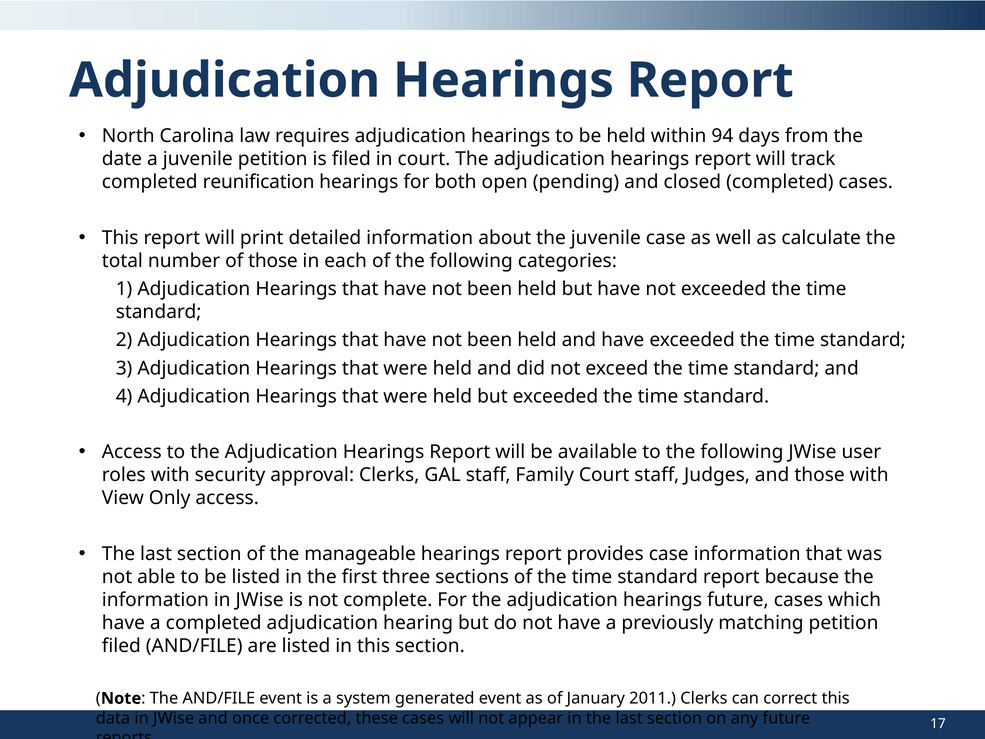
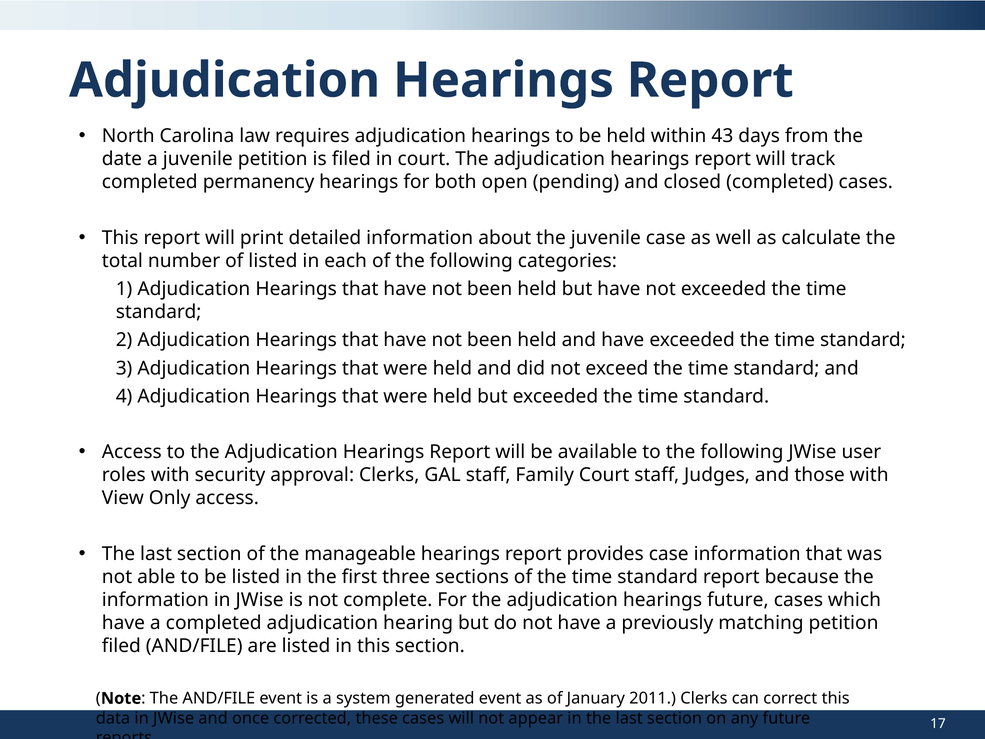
94: 94 -> 43
reunification: reunification -> permanency
of those: those -> listed
